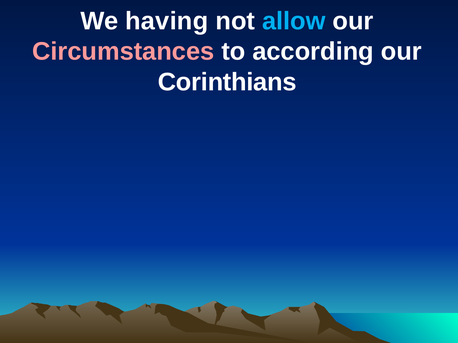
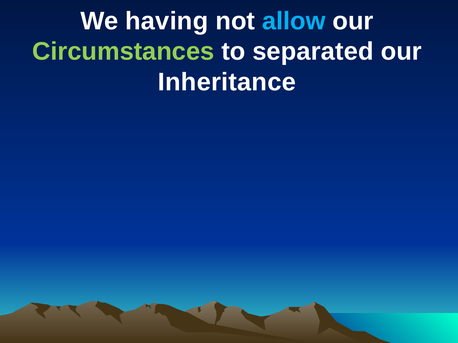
Circumstances colour: pink -> light green
according: according -> separated
Corinthians: Corinthians -> Inheritance
